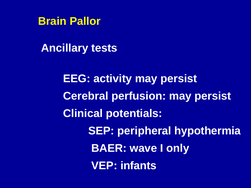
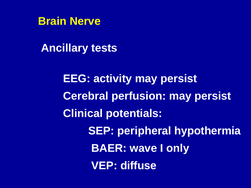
Pallor: Pallor -> Nerve
infants: infants -> diffuse
